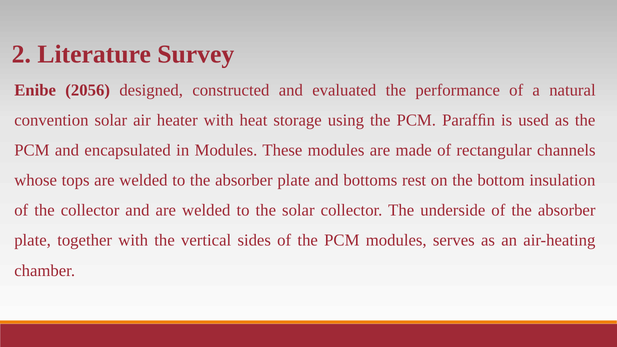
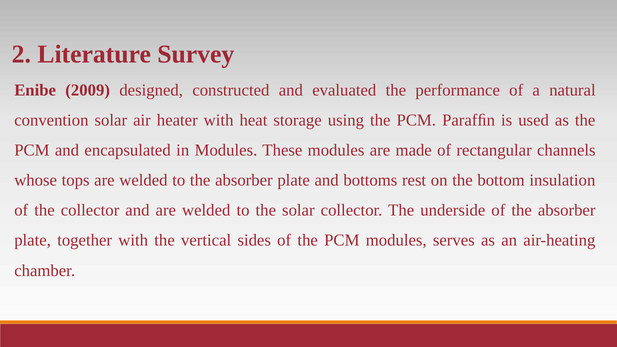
2056: 2056 -> 2009
